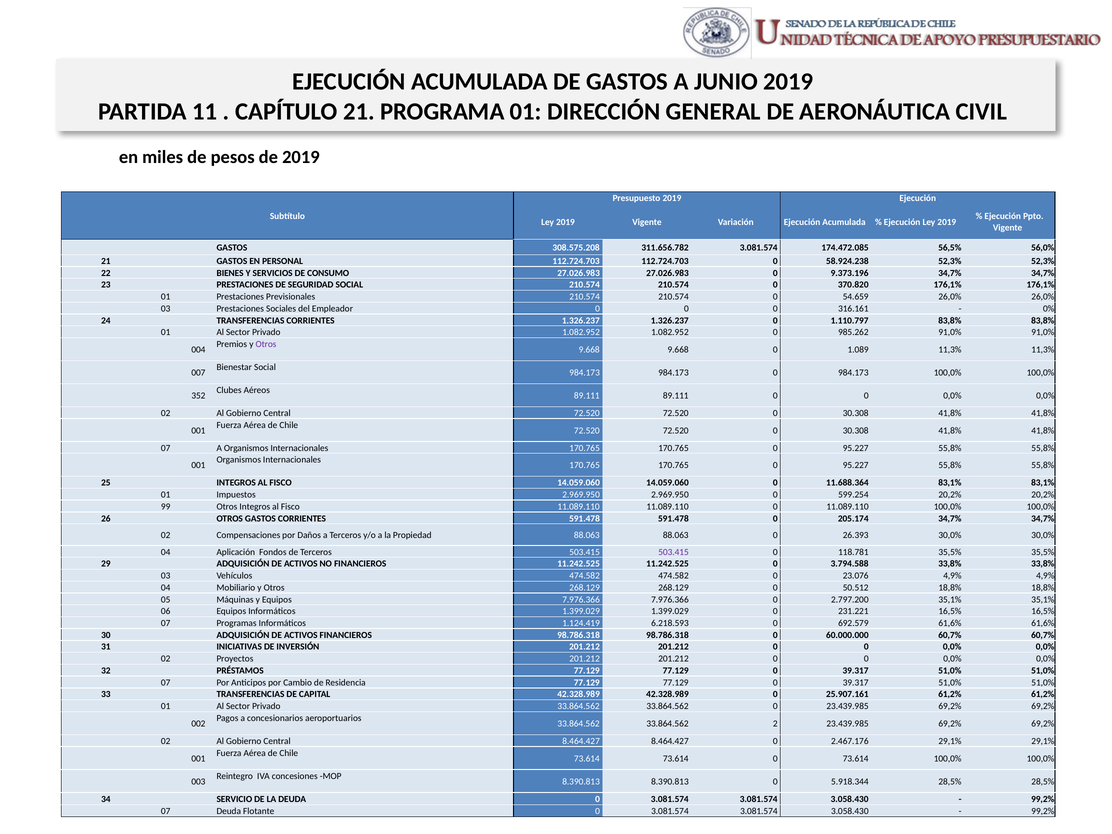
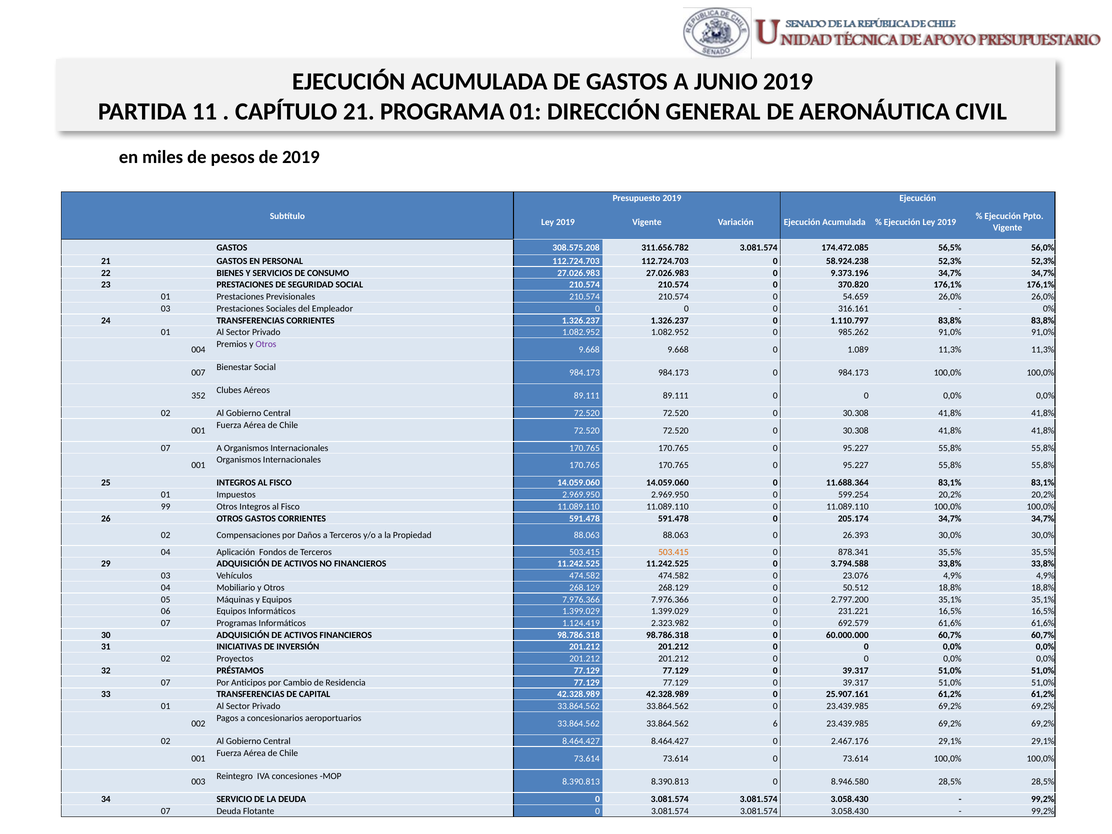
503.415 at (674, 552) colour: purple -> orange
118.781: 118.781 -> 878.341
6.218.593: 6.218.593 -> 2.323.982
2: 2 -> 6
5.918.344: 5.918.344 -> 8.946.580
